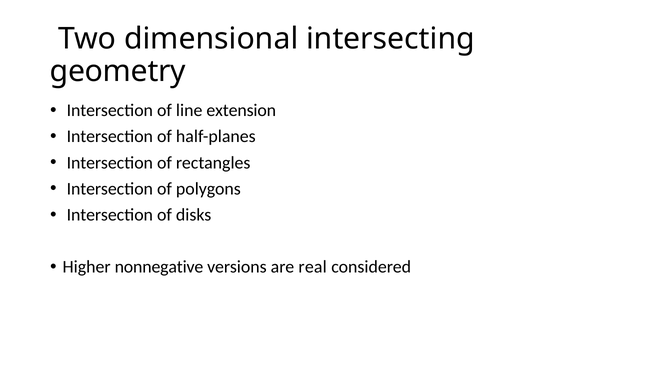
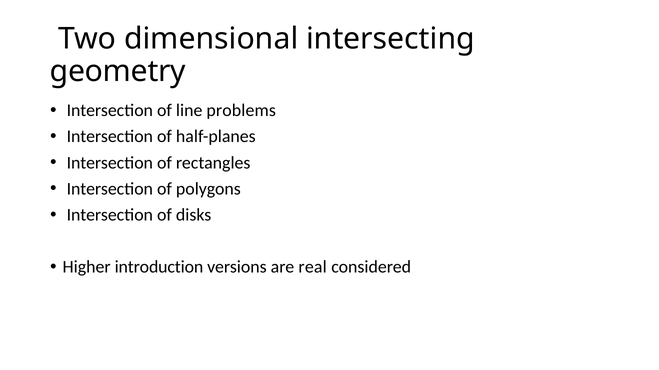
extension: extension -> problems
nonnegative: nonnegative -> introduction
